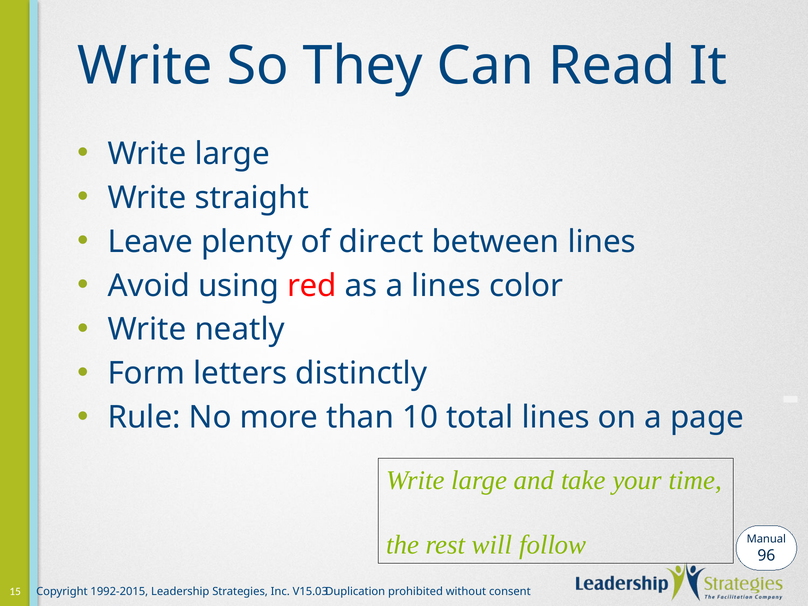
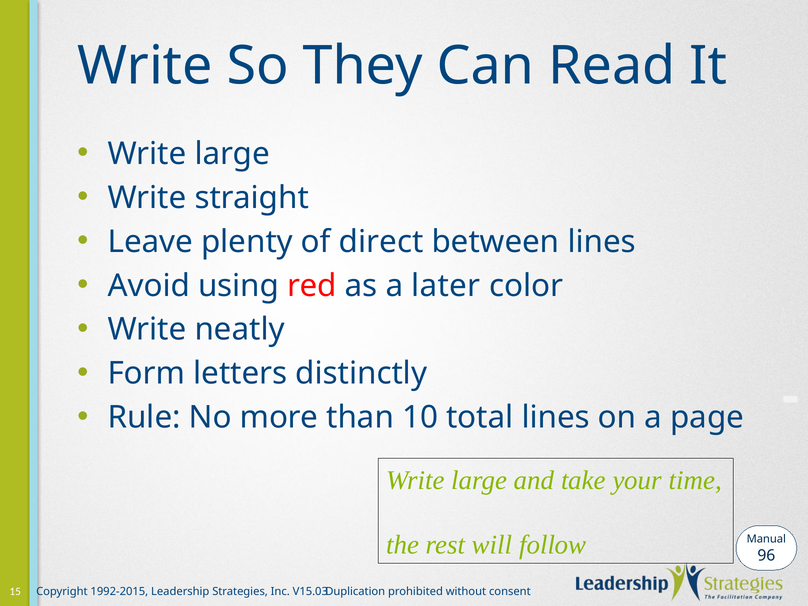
a lines: lines -> later
